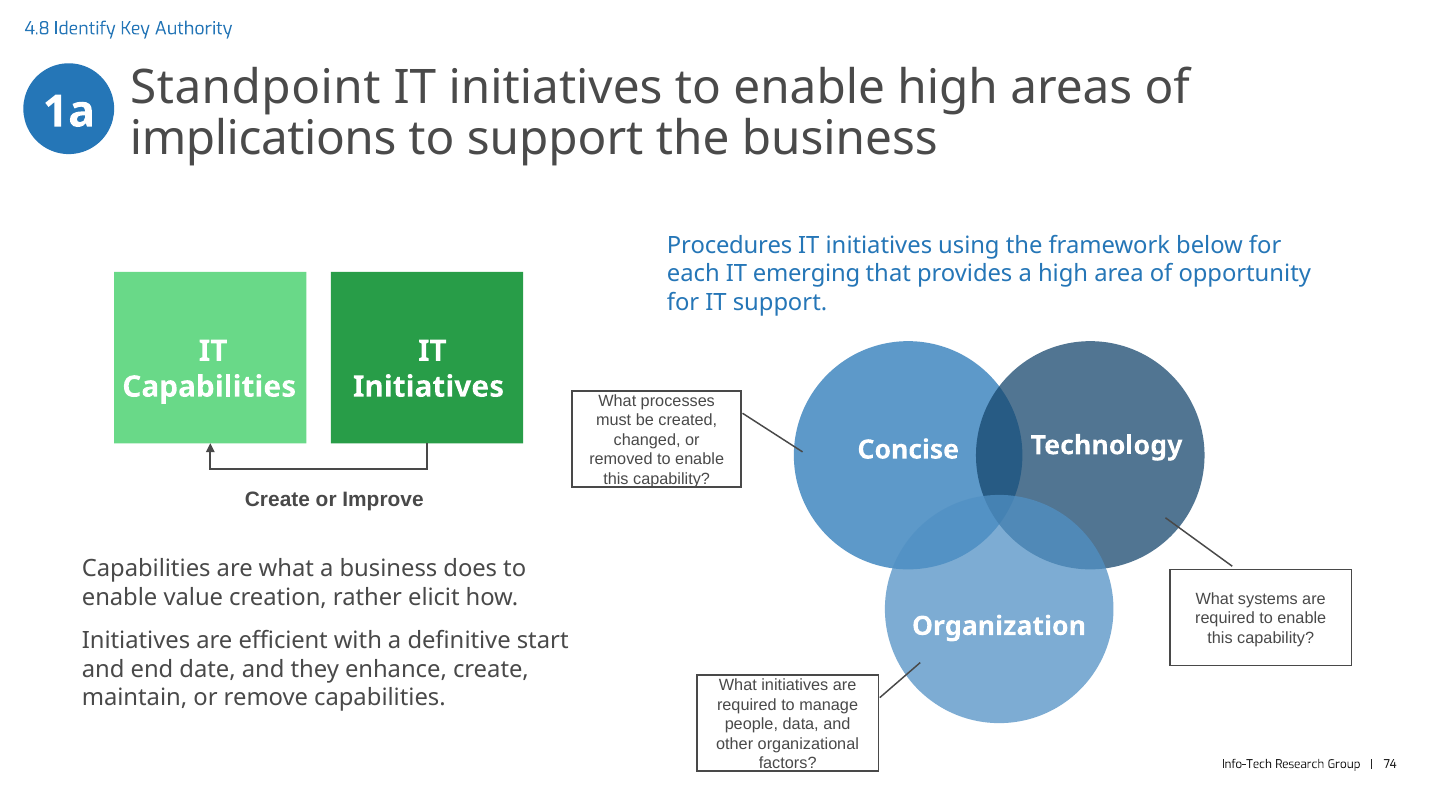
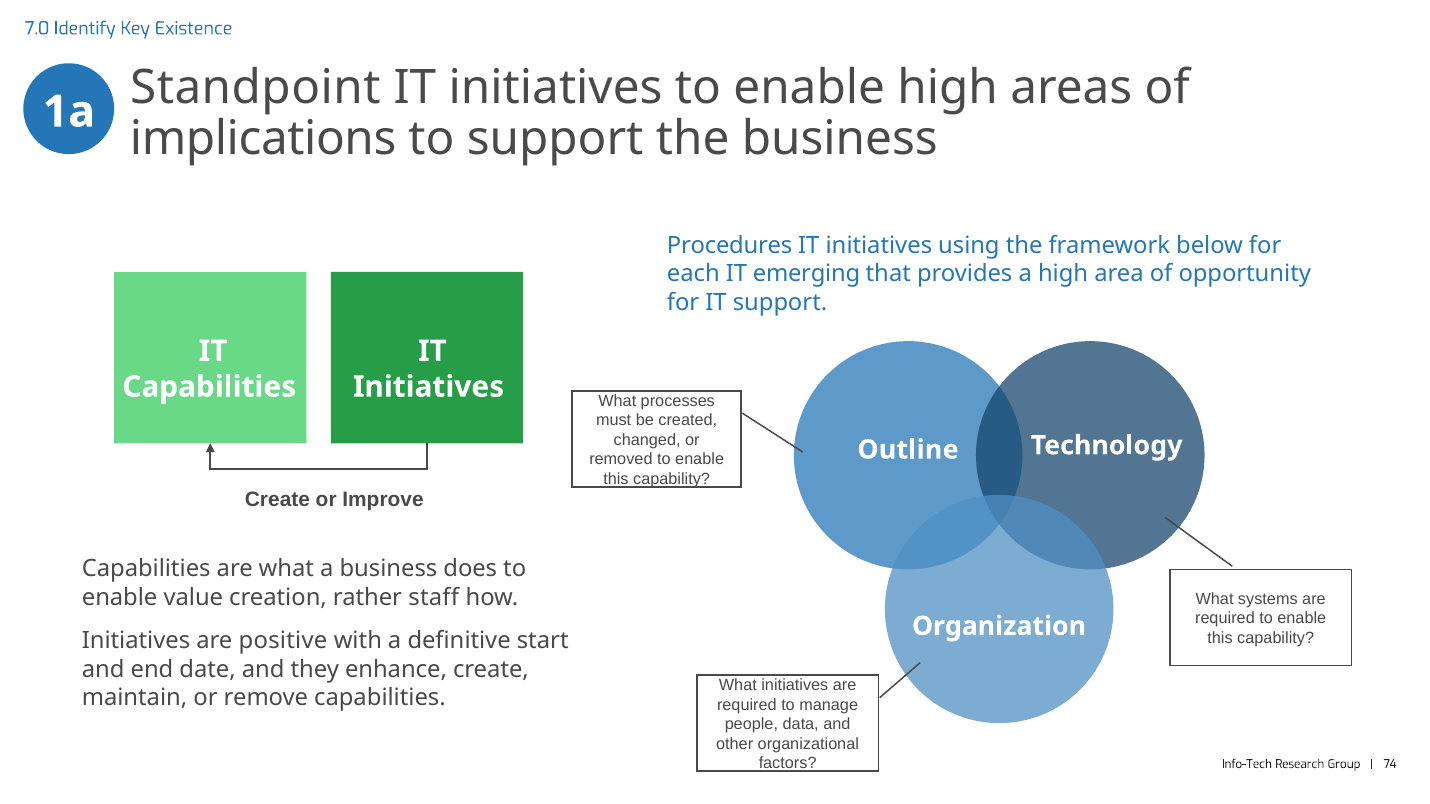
4.8: 4.8 -> 7.0
Authority: Authority -> Existence
Concise: Concise -> Outline
elicit: elicit -> staff
efficient: efficient -> positive
